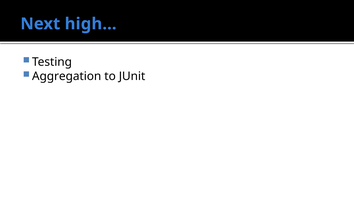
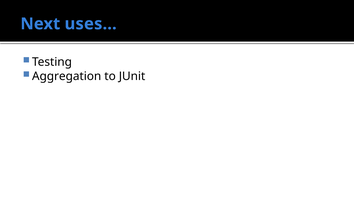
high…: high… -> uses…
